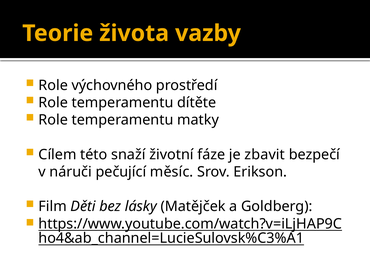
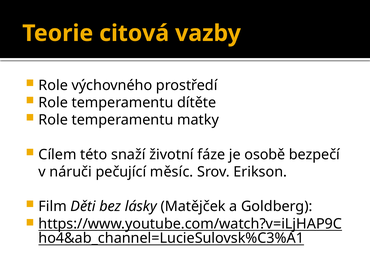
života: života -> citová
zbavit: zbavit -> osobě
